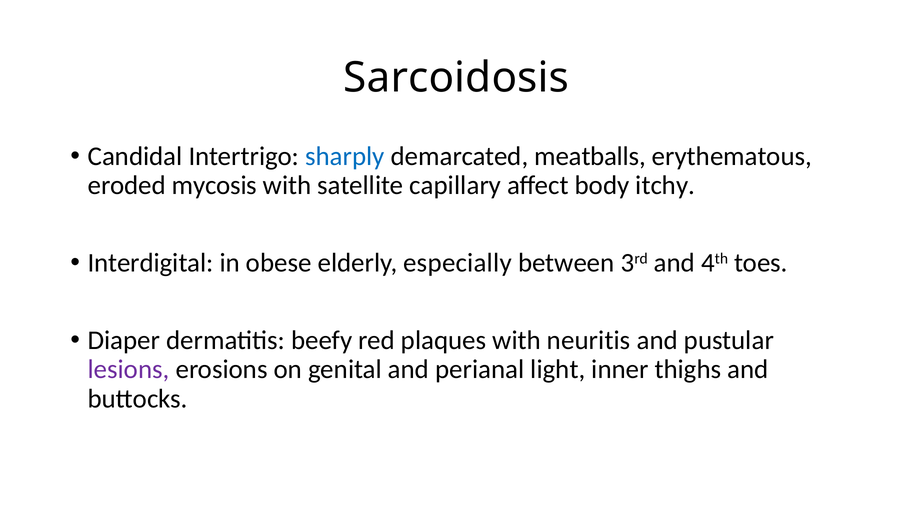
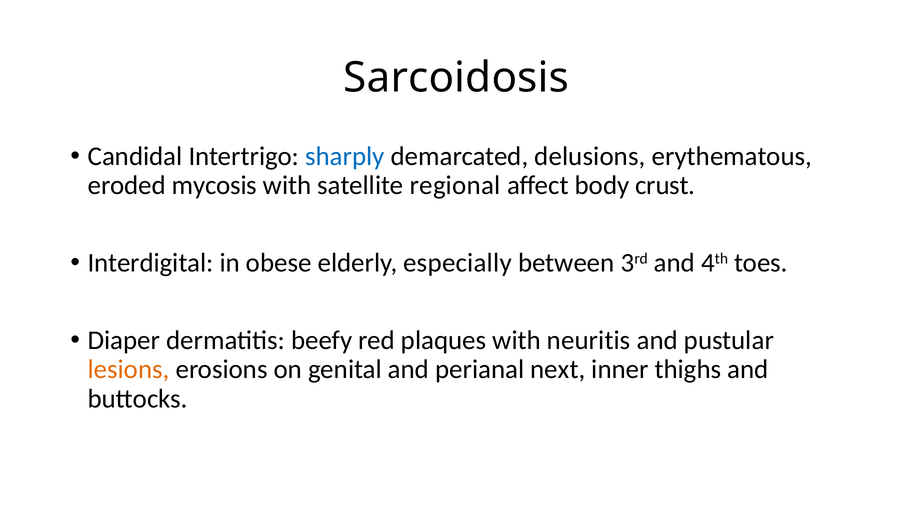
meatballs: meatballs -> delusions
capillary: capillary -> regional
itchy: itchy -> crust
lesions colour: purple -> orange
light: light -> next
